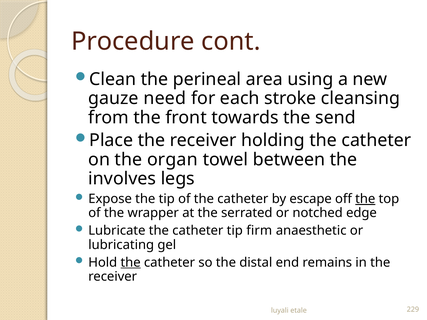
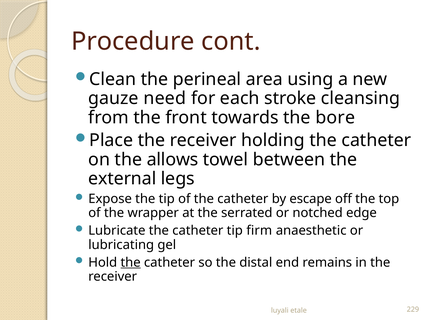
send: send -> bore
organ: organ -> allows
involves: involves -> external
the at (365, 199) underline: present -> none
